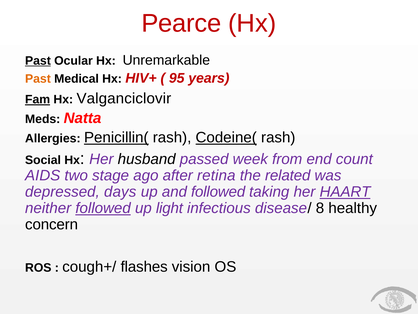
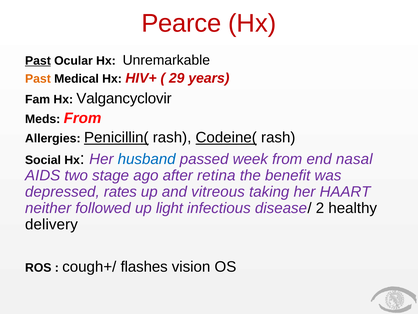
95: 95 -> 29
Fam underline: present -> none
Valganciclovir: Valganciclovir -> Valgancyclovir
Meds Natta: Natta -> From
husband colour: black -> blue
count: count -> nasal
related: related -> benefit
days: days -> rates
and followed: followed -> vitreous
HAART underline: present -> none
followed at (103, 208) underline: present -> none
8: 8 -> 2
concern: concern -> delivery
